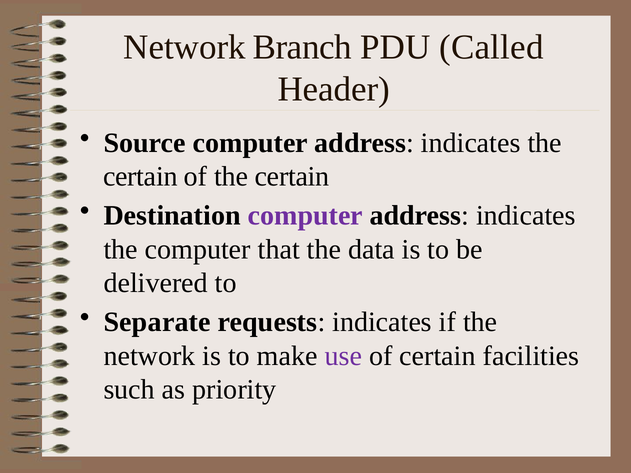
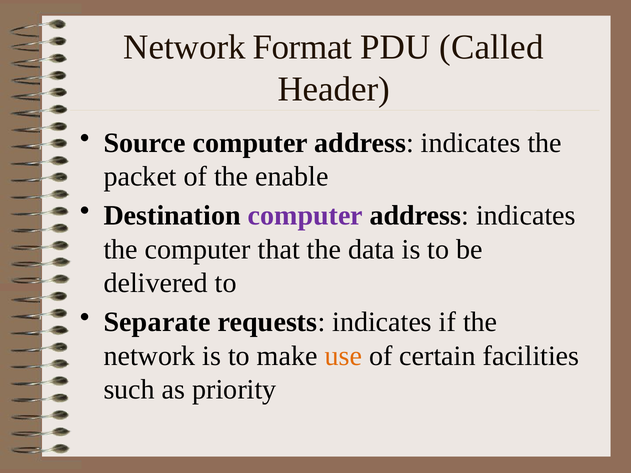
Branch: Branch -> Format
certain at (140, 177): certain -> packet
of the certain: certain -> enable
use colour: purple -> orange
